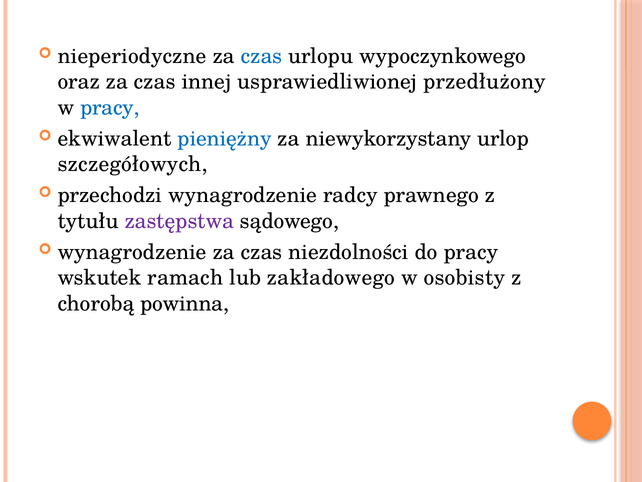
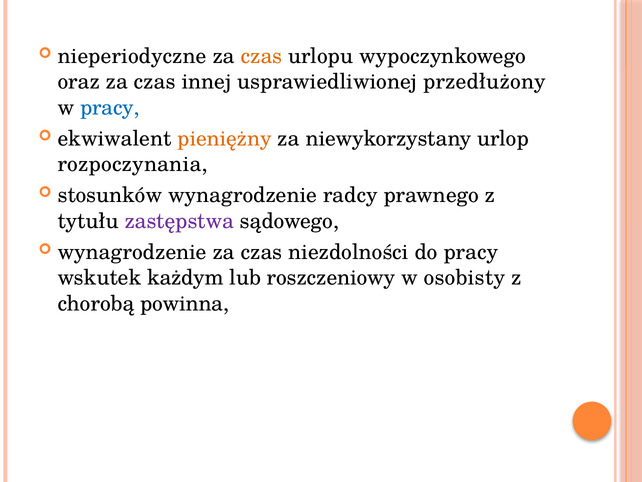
czas at (262, 56) colour: blue -> orange
pieniężny colour: blue -> orange
szczegółowych: szczegółowych -> rozpoczynania
przechodzi: przechodzi -> stosunków
ramach: ramach -> każdym
zakładowego: zakładowego -> roszczeniowy
